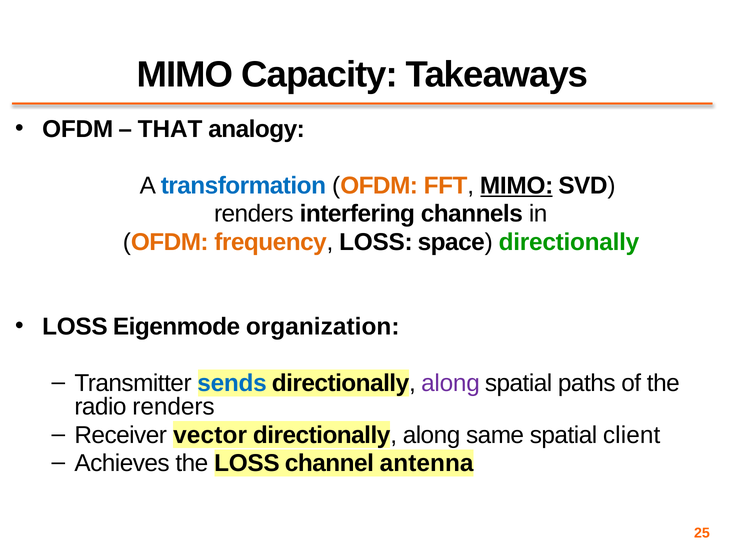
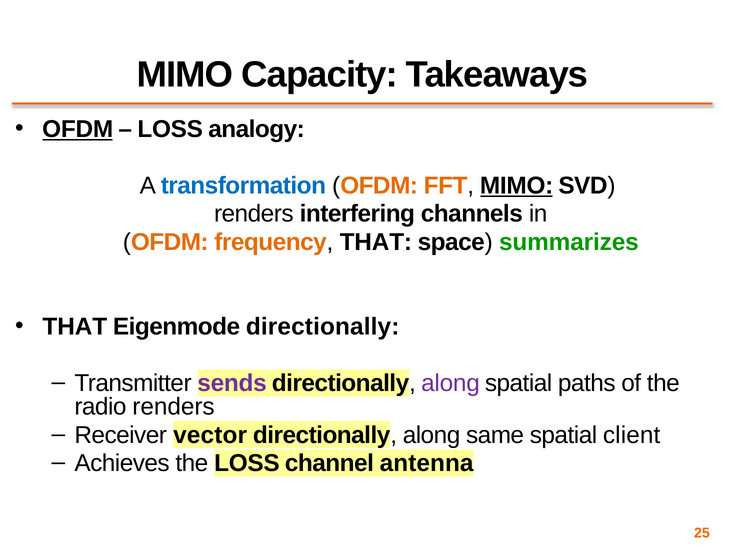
OFDM at (78, 129) underline: none -> present
THAT at (170, 129): THAT -> LOSS
frequency LOSS: LOSS -> THAT
space directionally: directionally -> summarizes
LOSS at (75, 327): LOSS -> THAT
Eigenmode organization: organization -> directionally
sends colour: blue -> purple
